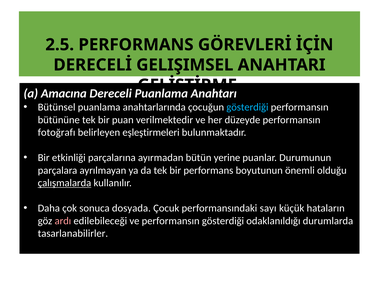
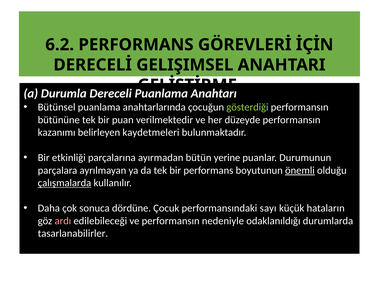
2.5: 2.5 -> 6.2
Amacına: Amacına -> Durumla
gösterdiği at (247, 107) colour: light blue -> light green
fotoğrafı: fotoğrafı -> kazanımı
eşleştirmeleri: eşleştirmeleri -> kaydetmeleri
önemli underline: none -> present
dosyada: dosyada -> dördüne
performansın gösterdiği: gösterdiği -> nedeniyle
